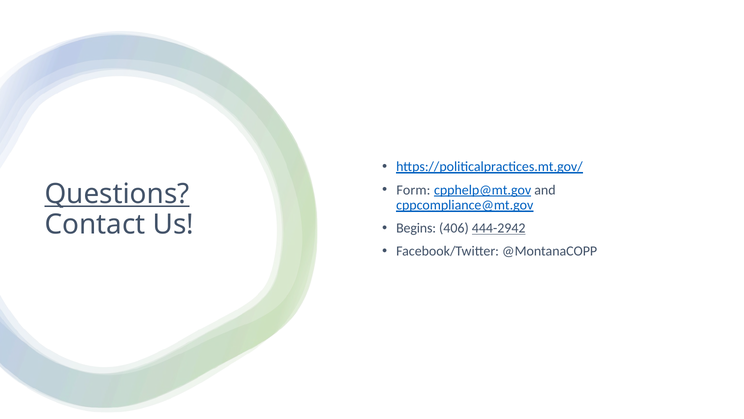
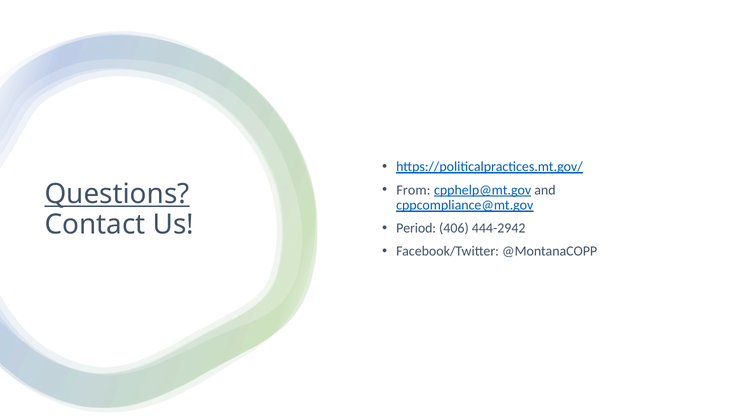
Form: Form -> From
Begins: Begins -> Period
444-2942 underline: present -> none
